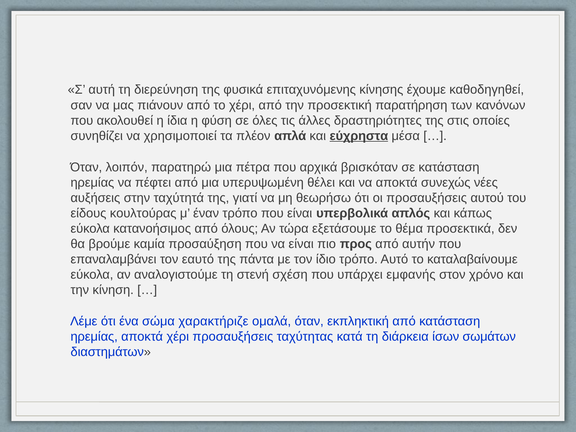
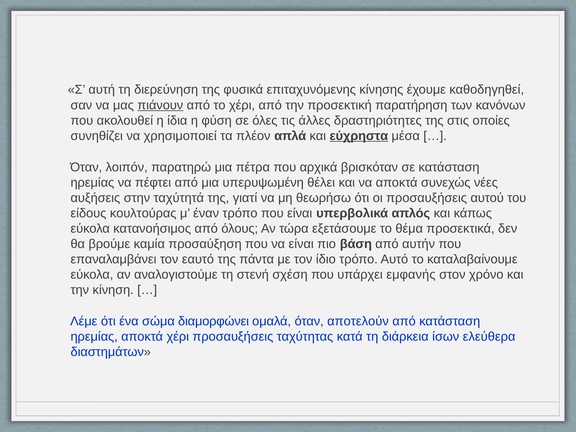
πιάνουν underline: none -> present
προς: προς -> βάση
χαρακτήριζε: χαρακτήριζε -> διαμορφώνει
εκπληκτική: εκπληκτική -> αποτελούν
σωμάτων: σωμάτων -> ελεύθερα
